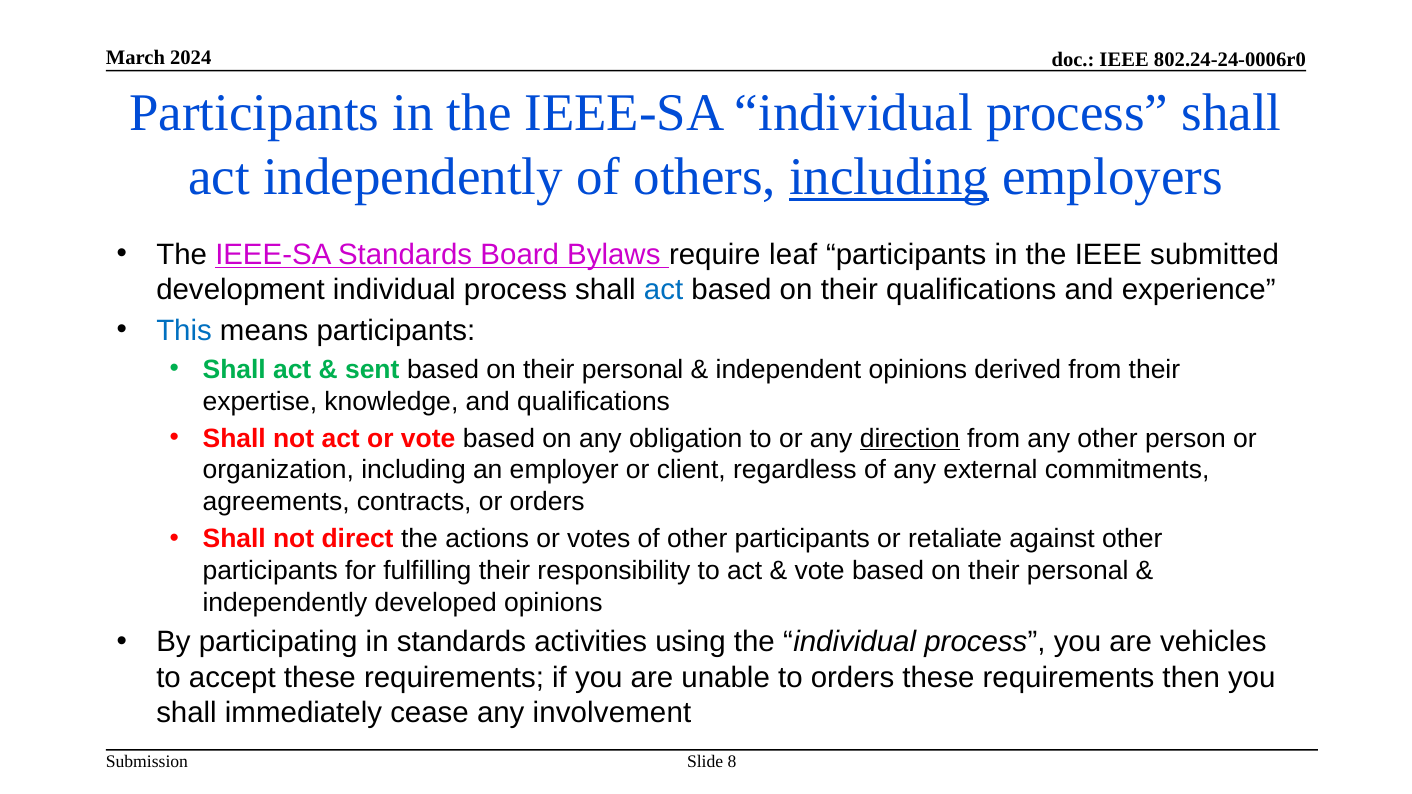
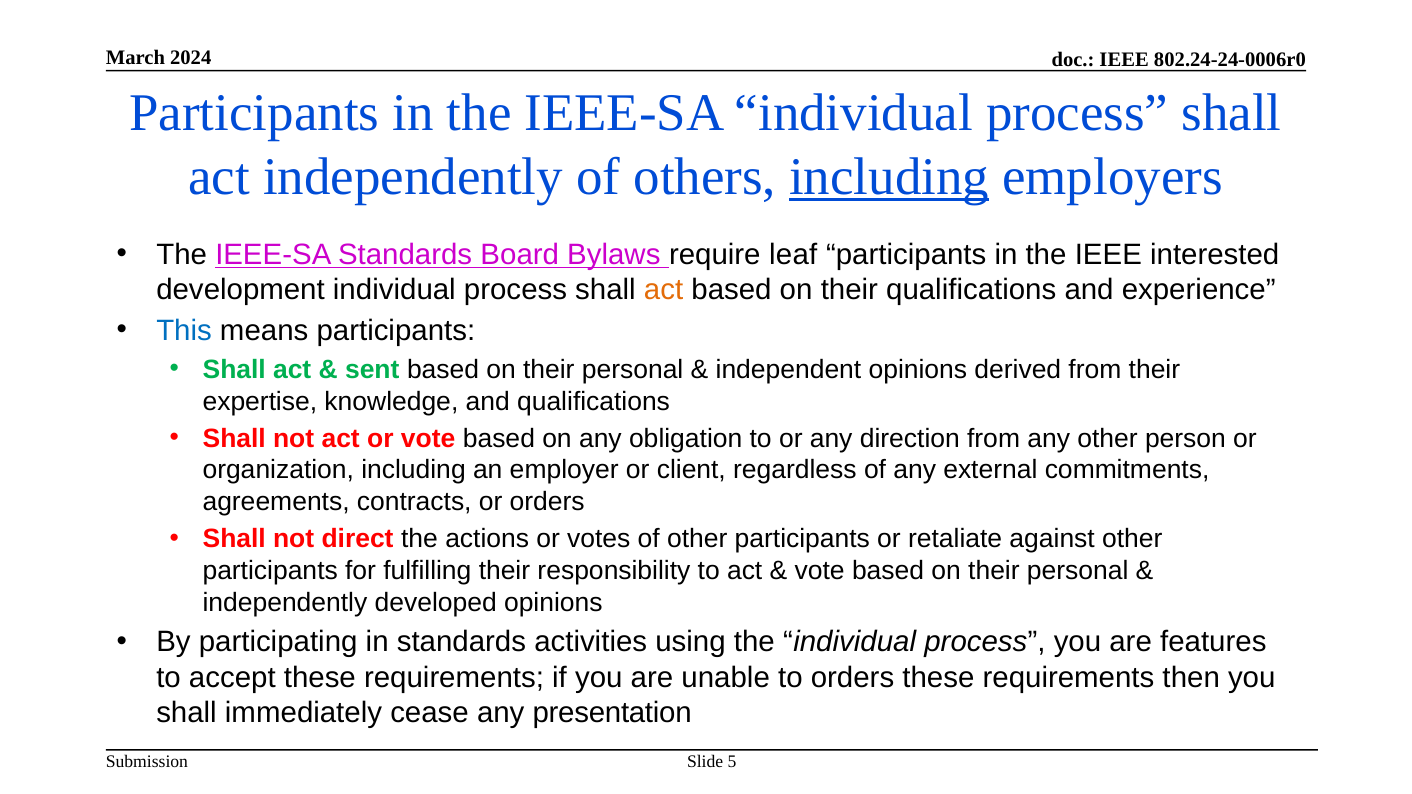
submitted: submitted -> interested
act at (664, 290) colour: blue -> orange
direction underline: present -> none
vehicles: vehicles -> features
involvement: involvement -> presentation
8: 8 -> 5
